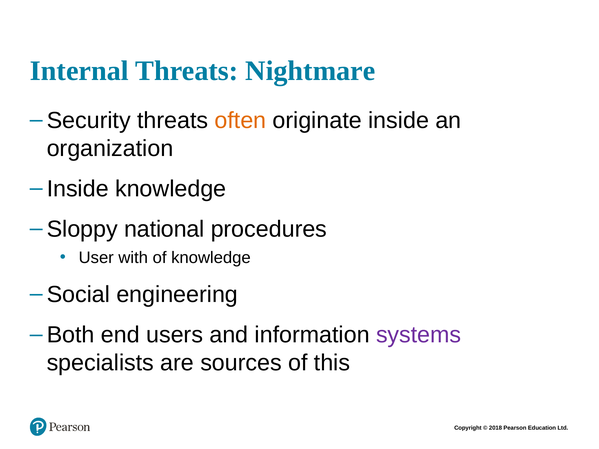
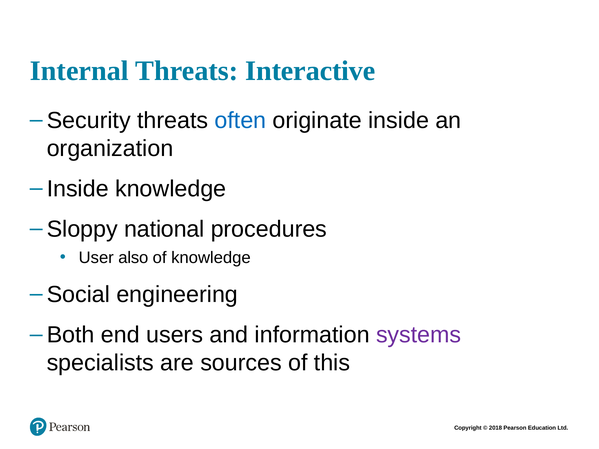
Nightmare: Nightmare -> Interactive
often colour: orange -> blue
with: with -> also
